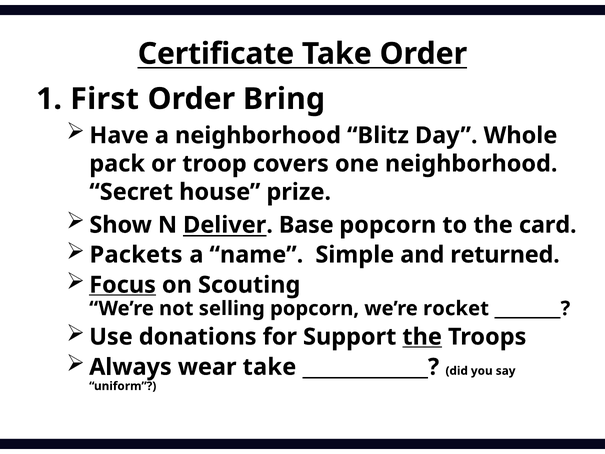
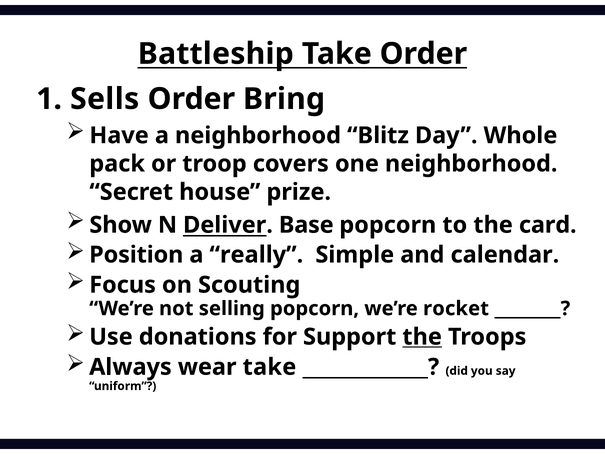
Certificate: Certificate -> Battleship
First: First -> Sells
Packets: Packets -> Position
name: name -> really
returned: returned -> calendar
Focus underline: present -> none
